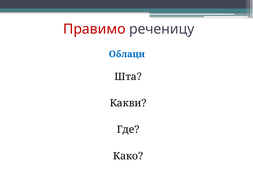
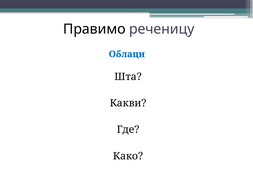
Правимо colour: red -> black
